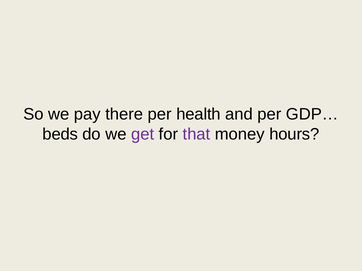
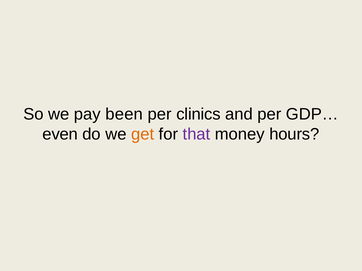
there: there -> been
health: health -> clinics
beds: beds -> even
get colour: purple -> orange
